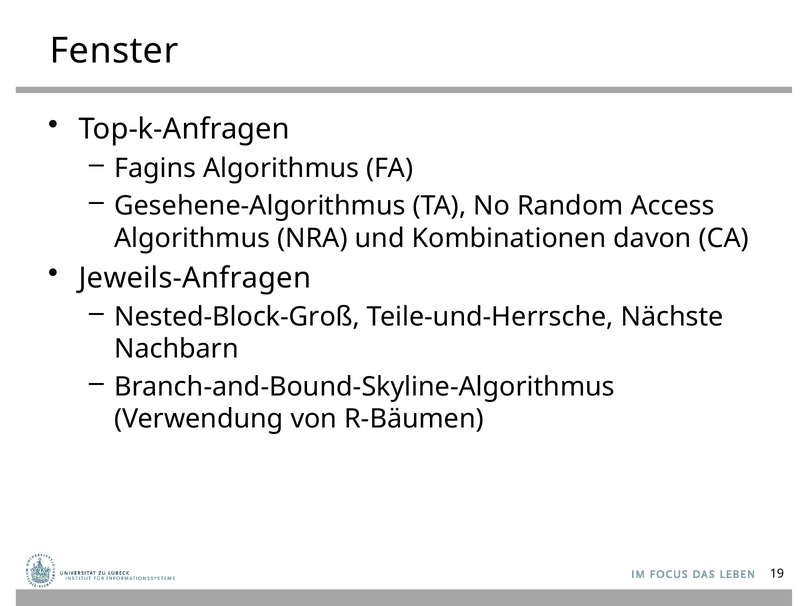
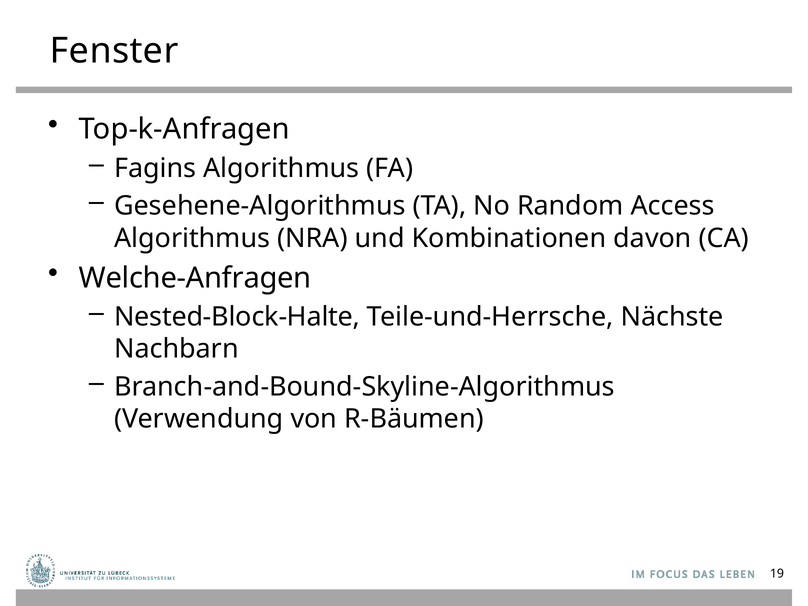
Jeweils-Anfragen: Jeweils-Anfragen -> Welche-Anfragen
Nested-Block-Groß: Nested-Block-Groß -> Nested-Block-Halte
